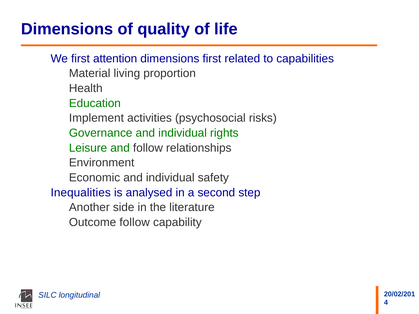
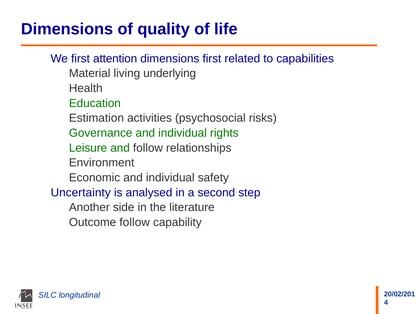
proportion: proportion -> underlying
Implement: Implement -> Estimation
Inequalities: Inequalities -> Uncertainty
